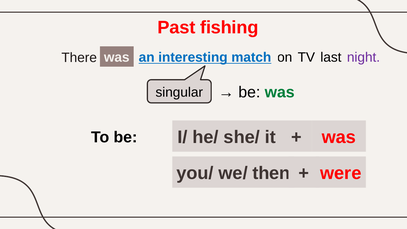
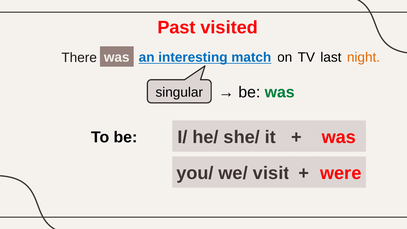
fishing: fishing -> visited
night colour: purple -> orange
then: then -> visit
